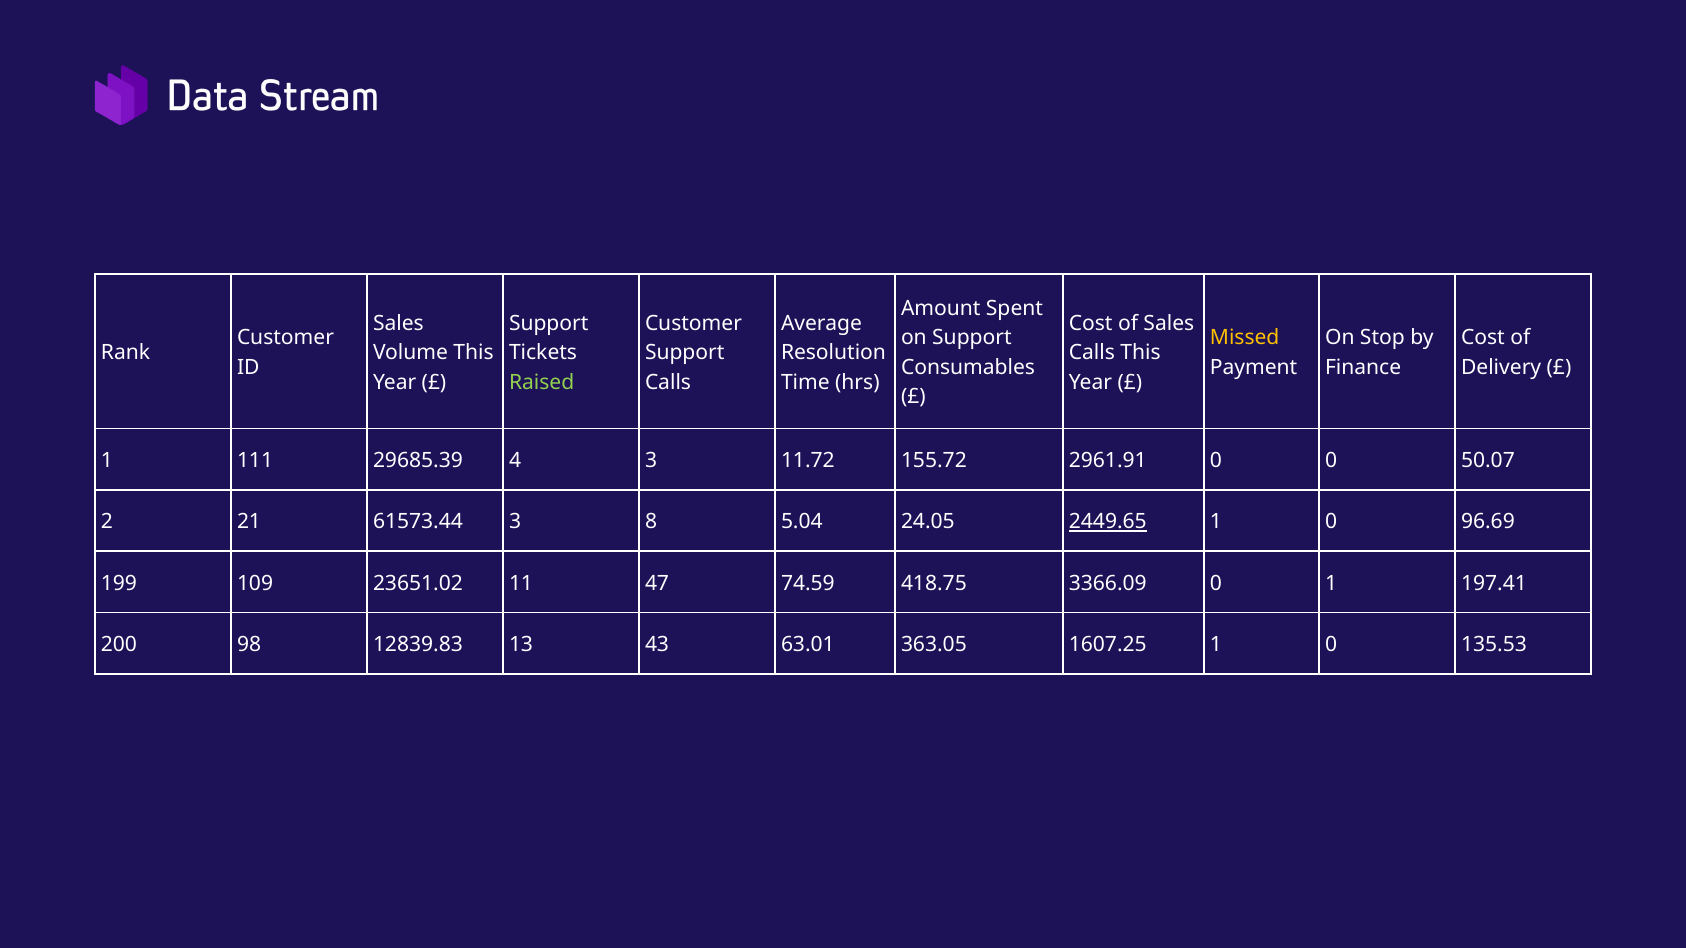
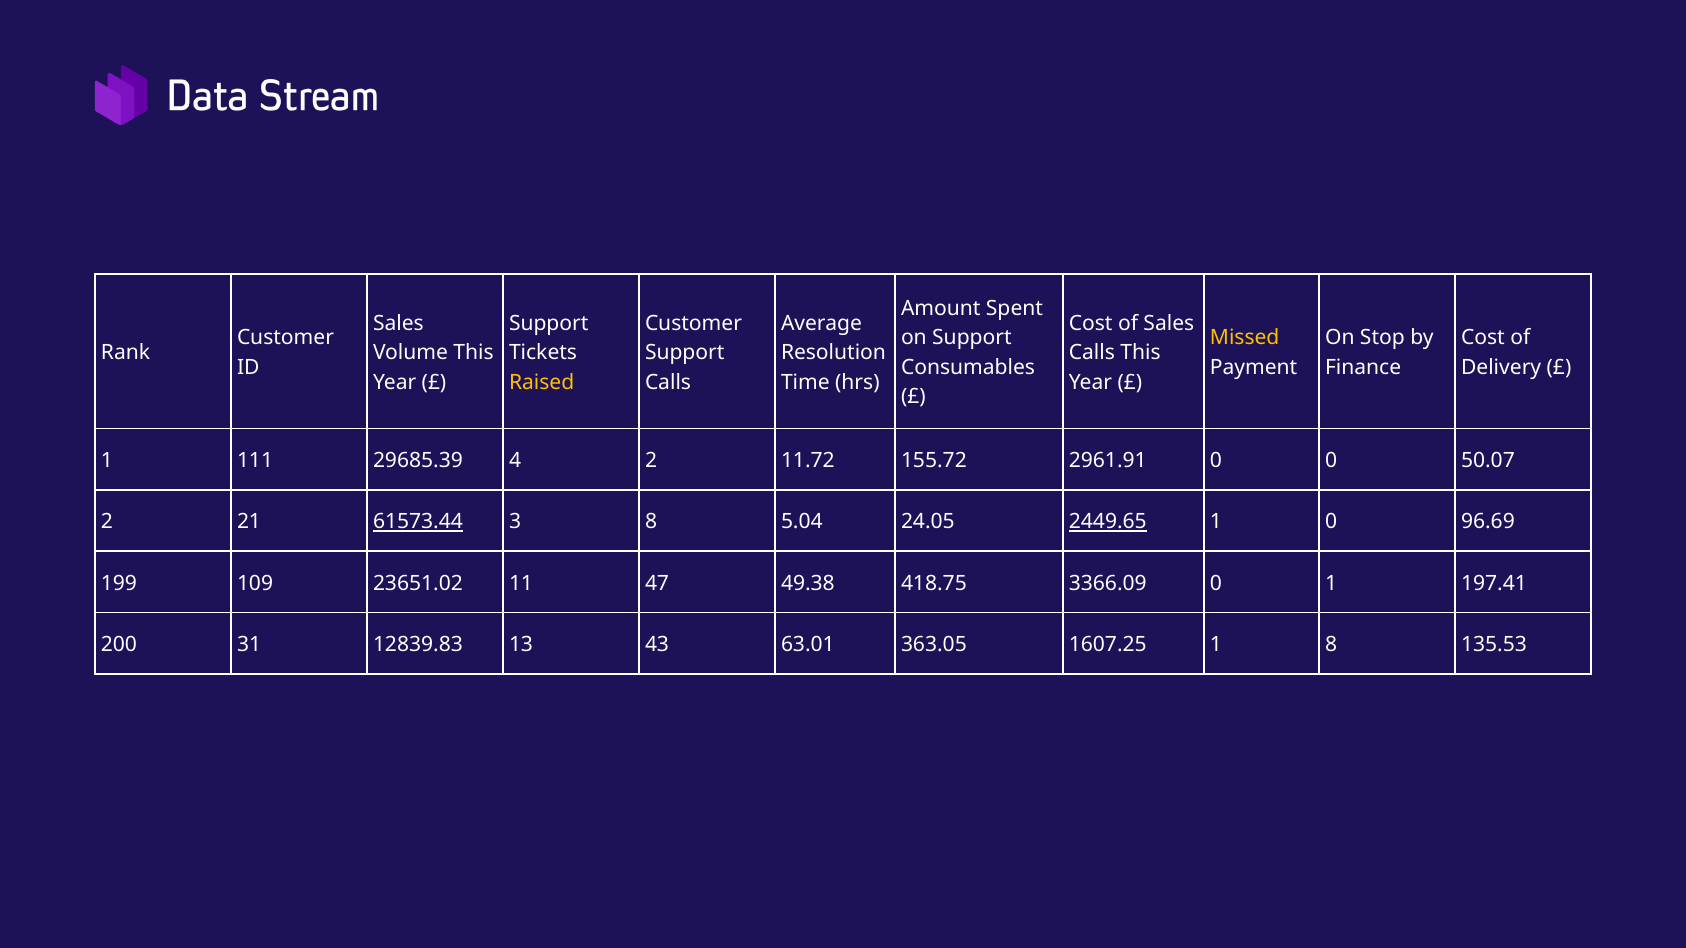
Raised colour: light green -> yellow
4 3: 3 -> 2
61573.44 underline: none -> present
74.59: 74.59 -> 49.38
98: 98 -> 31
1607.25 1 0: 0 -> 8
